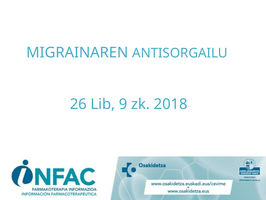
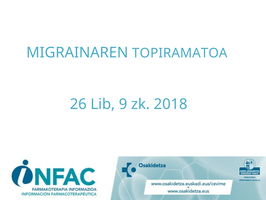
ANTISORGAILU: ANTISORGAILU -> TOPIRAMATOA
